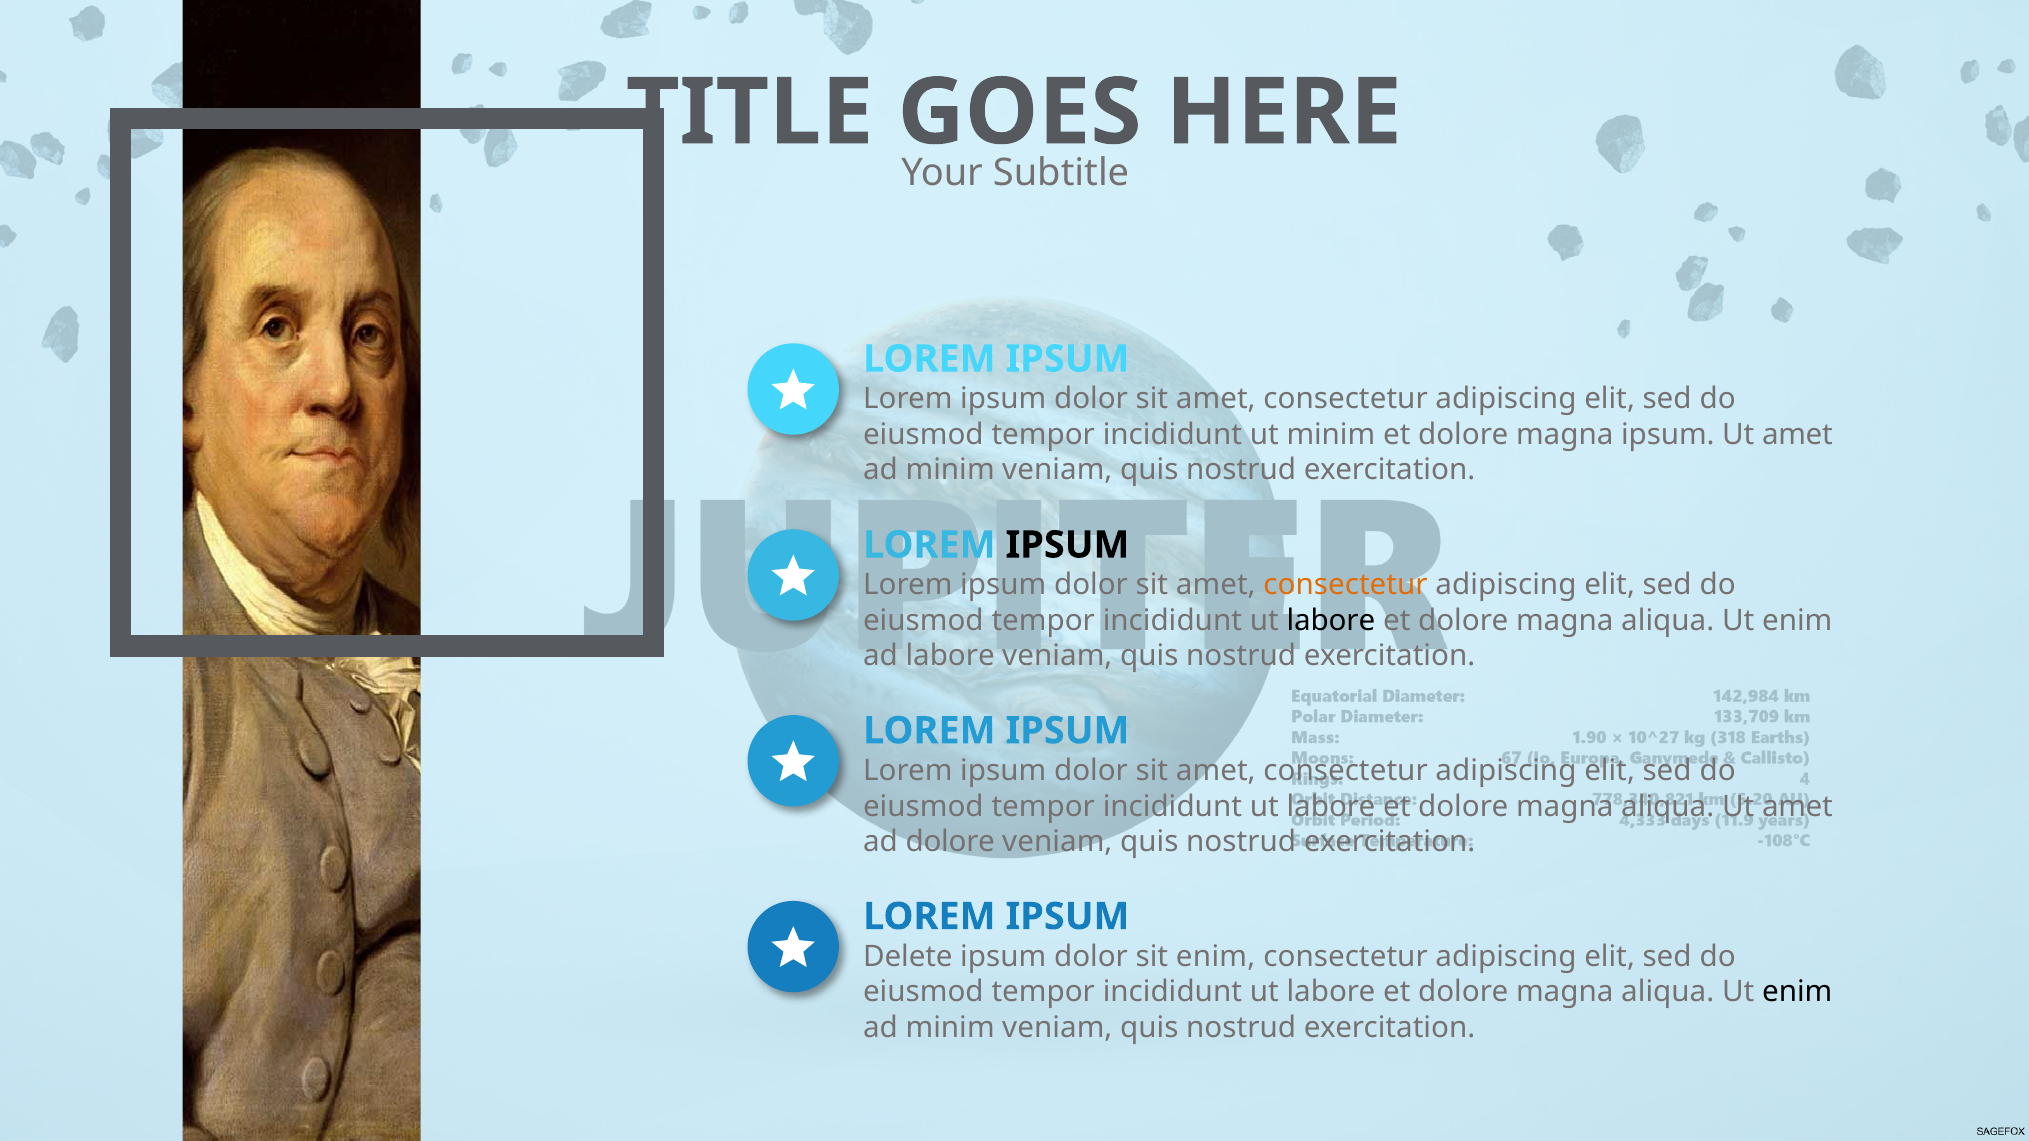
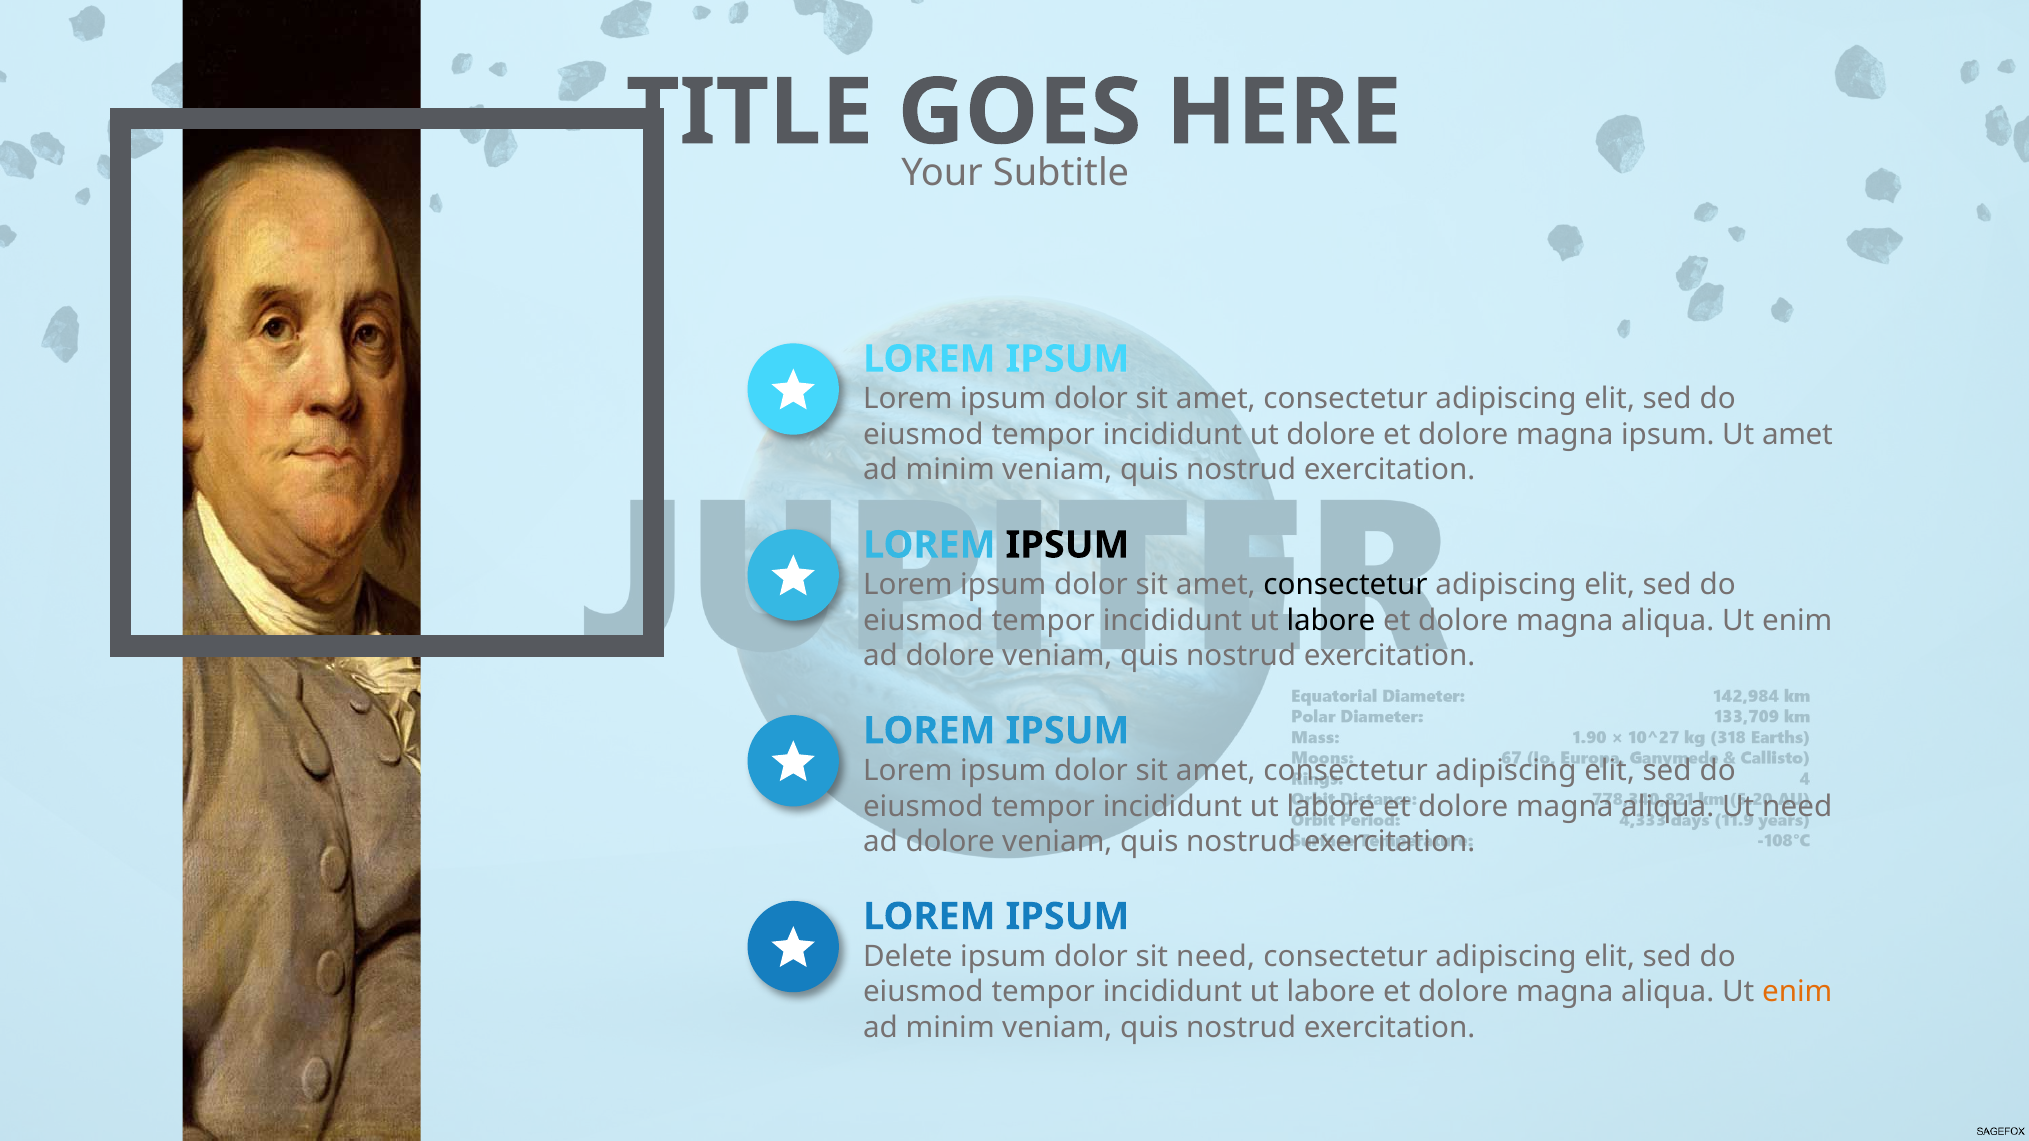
ut minim: minim -> dolore
consectetur at (1346, 585) colour: orange -> black
labore at (950, 656): labore -> dolore
aliqua Ut amet: amet -> need
sit enim: enim -> need
enim at (1797, 992) colour: black -> orange
